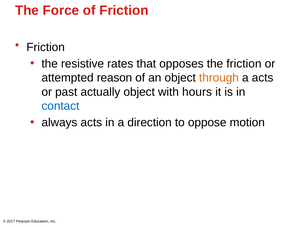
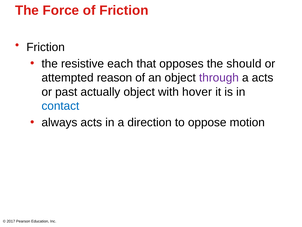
rates: rates -> each
the friction: friction -> should
through colour: orange -> purple
hours: hours -> hover
